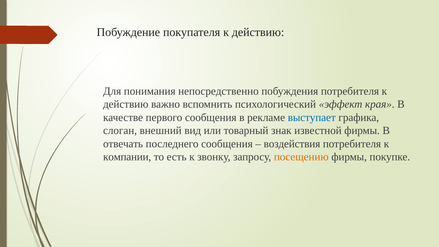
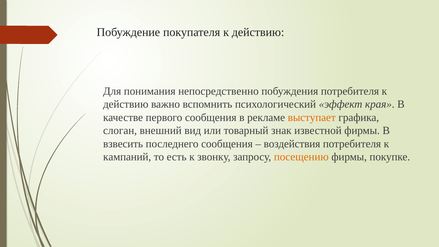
выступает colour: blue -> orange
отвечать: отвечать -> взвесить
компании: компании -> кампаний
